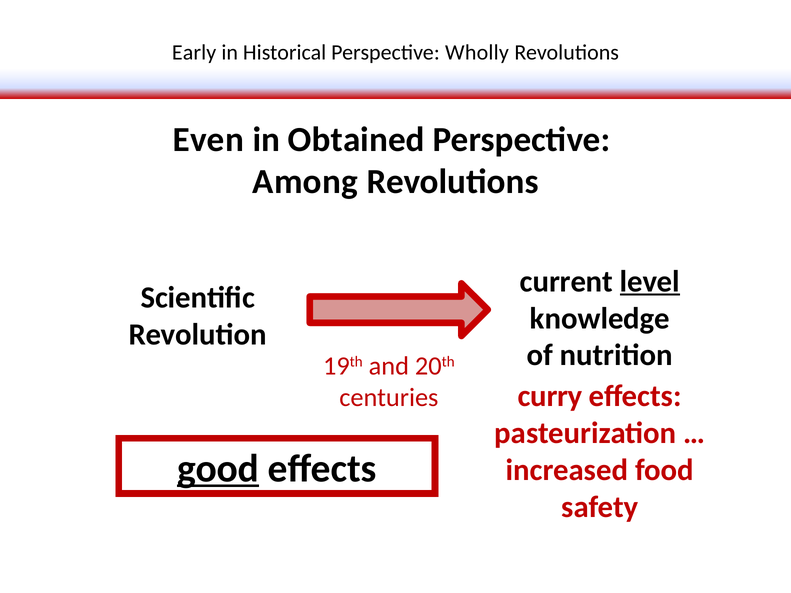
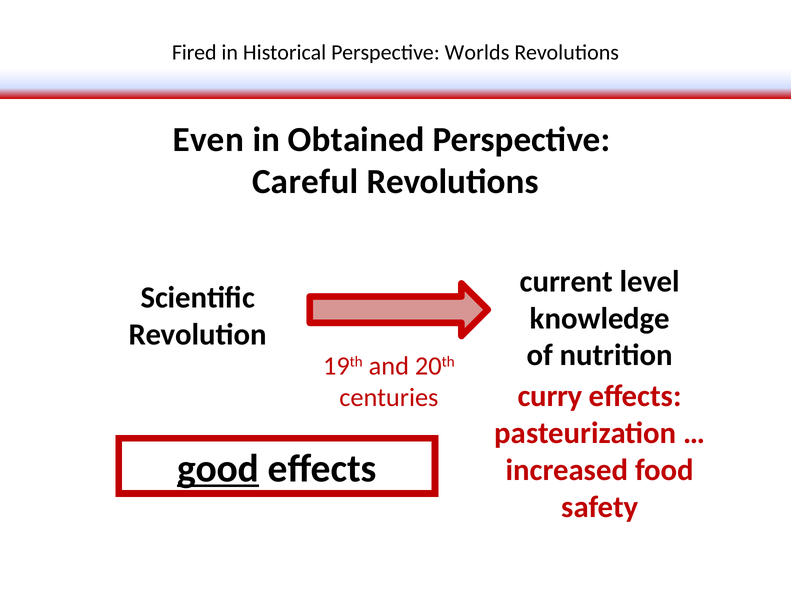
Early: Early -> Fired
Wholly: Wholly -> Worlds
Among: Among -> Careful
level underline: present -> none
